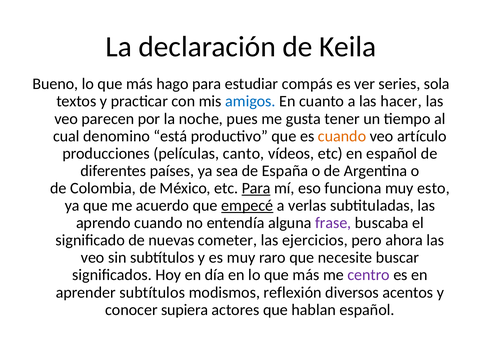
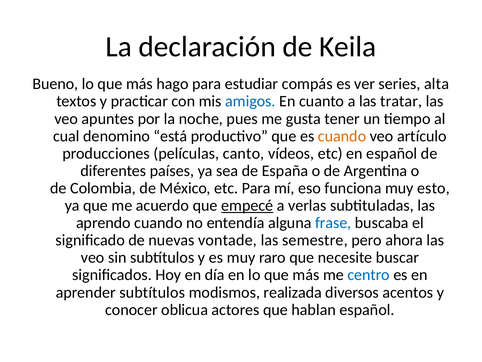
sola: sola -> alta
hacer: hacer -> tratar
parecen: parecen -> apuntes
Para at (256, 188) underline: present -> none
frase colour: purple -> blue
cometer: cometer -> vontade
ejercicios: ejercicios -> semestre
centro colour: purple -> blue
reflexión: reflexión -> realizada
supiera: supiera -> oblicua
